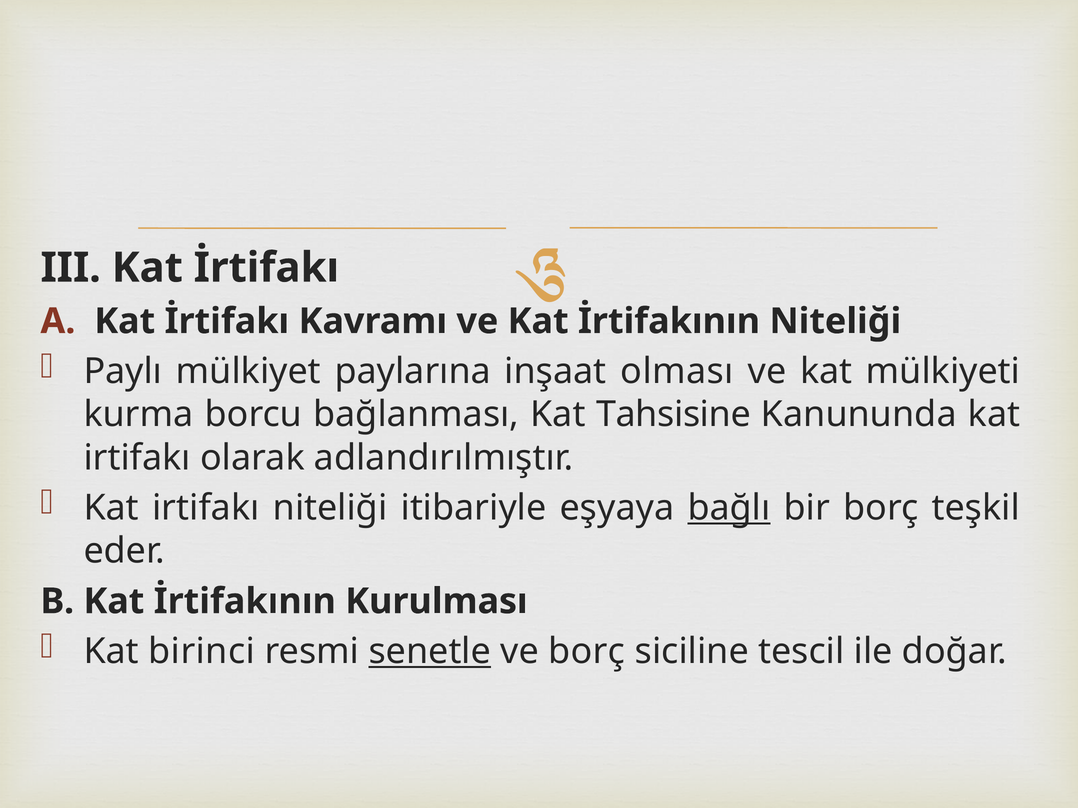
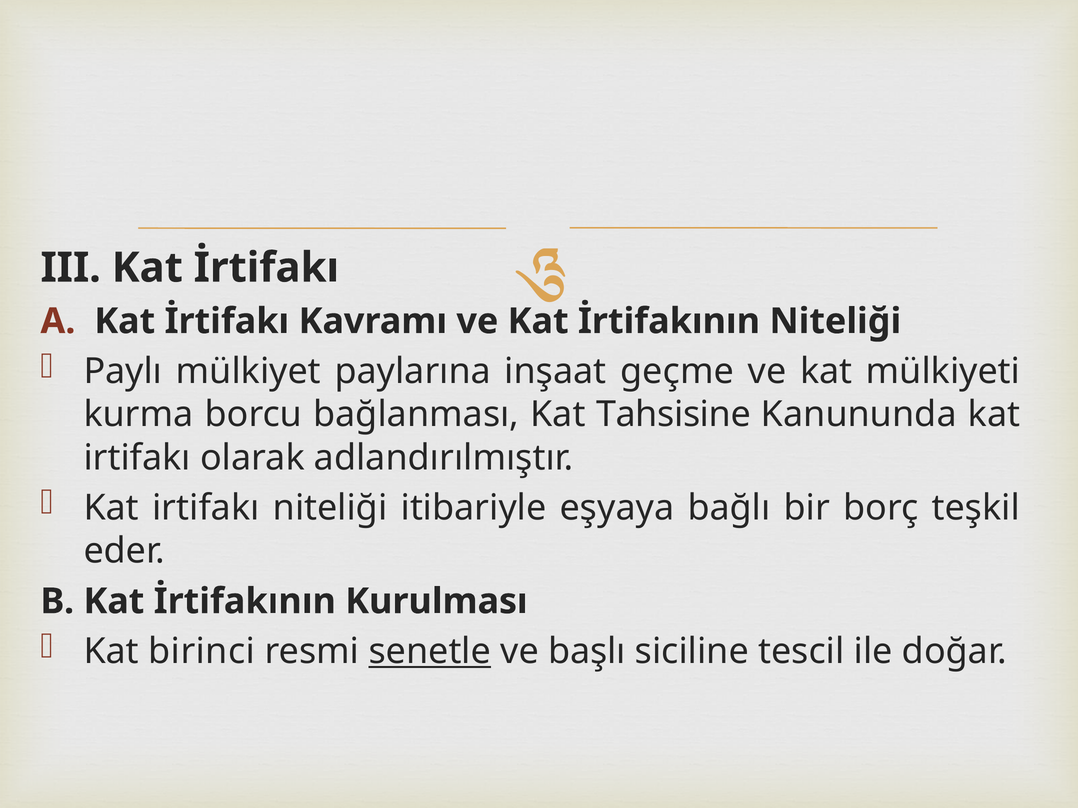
olması: olması -> geçme
bağlı underline: present -> none
ve borç: borç -> başlı
